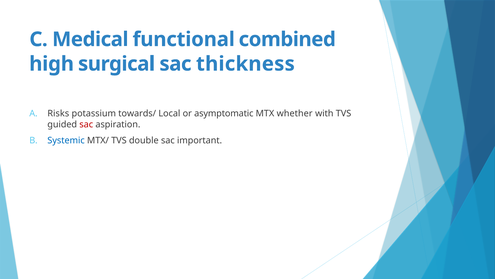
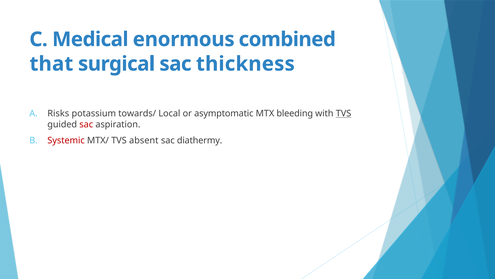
functional: functional -> enormous
high: high -> that
whether: whether -> bleeding
TVS at (344, 113) underline: none -> present
Systemic colour: blue -> red
double: double -> absent
important: important -> diathermy
